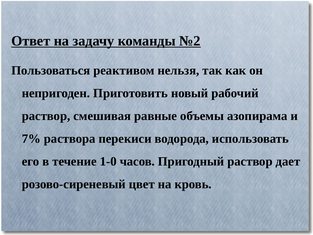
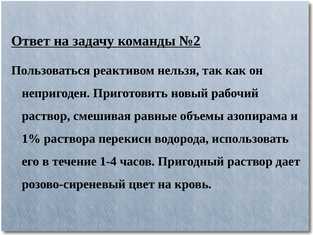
7%: 7% -> 1%
1-0: 1-0 -> 1-4
